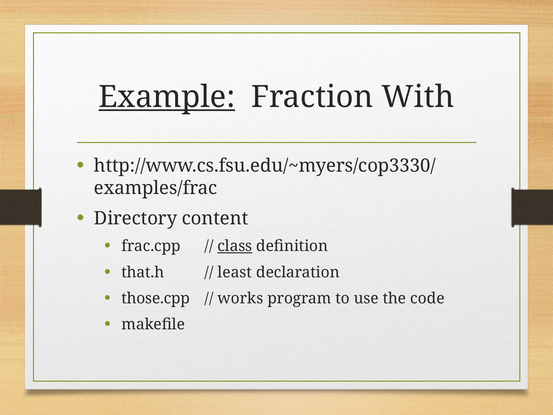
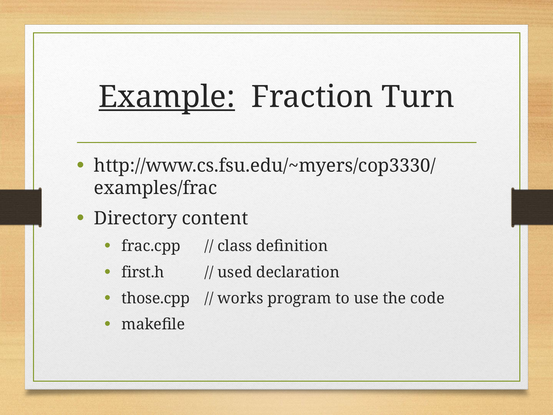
With: With -> Turn
class underline: present -> none
that.h: that.h -> first.h
least: least -> used
